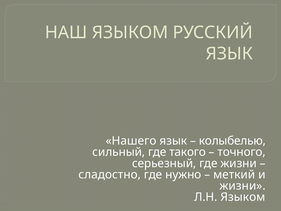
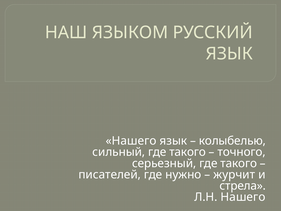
серьезный где жизни: жизни -> такого
сладостно: сладостно -> писателей
меткий: меткий -> журчит
жизни at (243, 186): жизни -> стрела
Л.Н Языком: Языком -> Нашего
